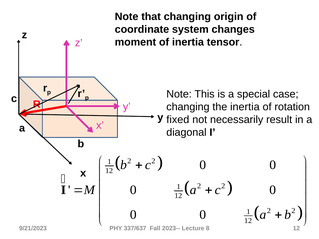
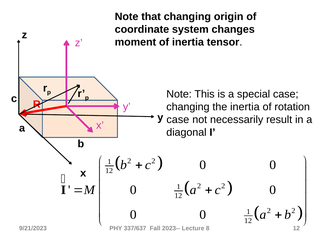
fixed at (178, 120): fixed -> case
